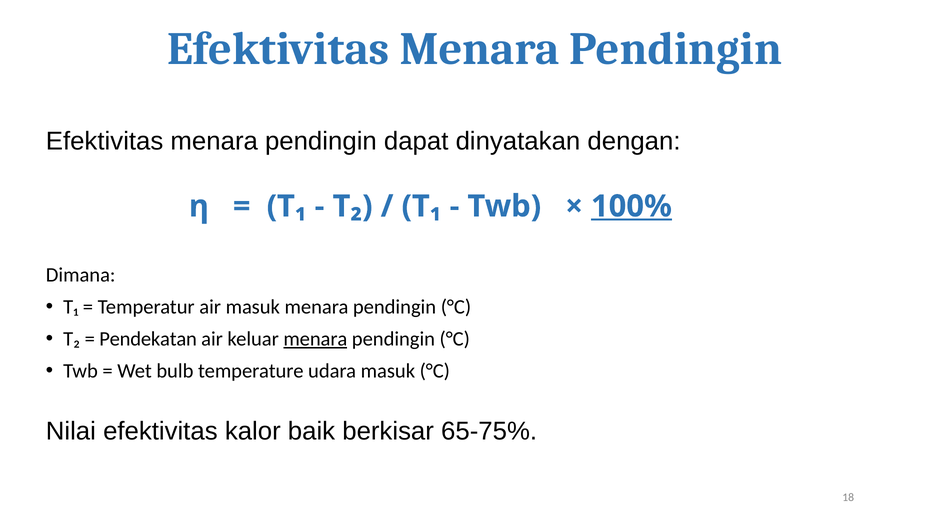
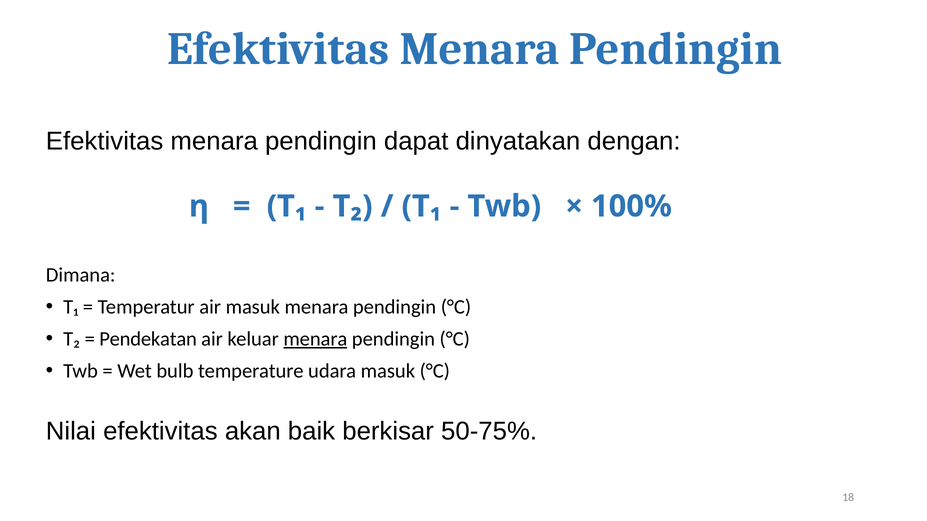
100% underline: present -> none
kalor: kalor -> akan
65-75%: 65-75% -> 50-75%
